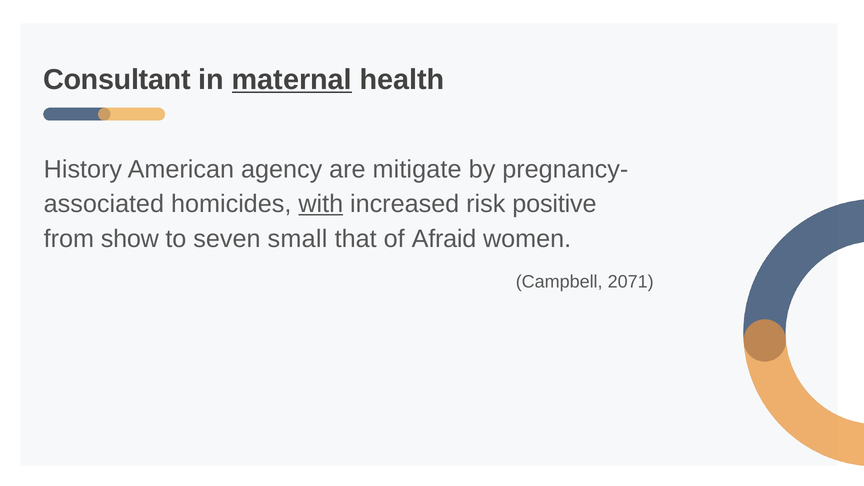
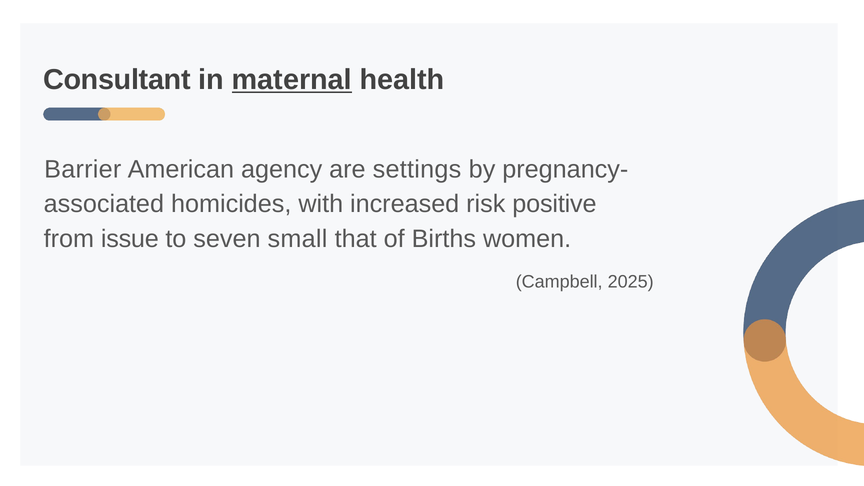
History: History -> Barrier
mitigate: mitigate -> settings
with underline: present -> none
show: show -> issue
Afraid: Afraid -> Births
2071: 2071 -> 2025
